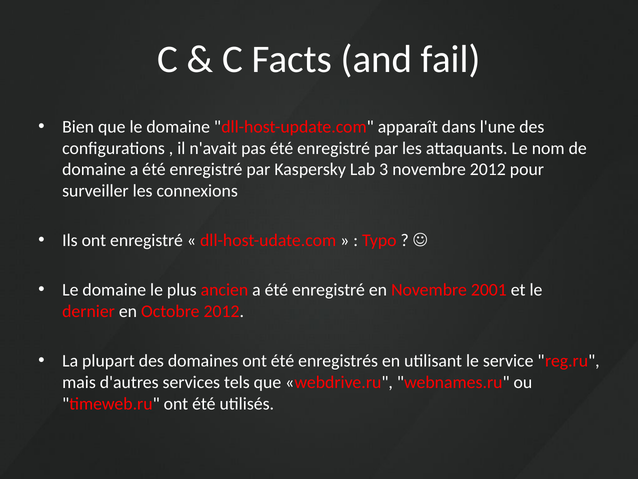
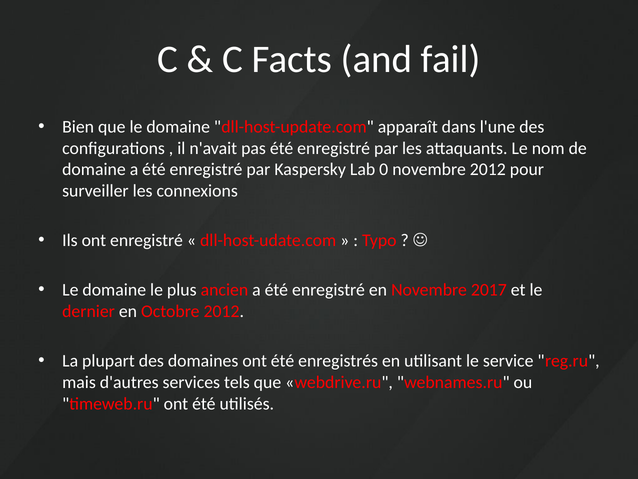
3: 3 -> 0
2001: 2001 -> 2017
